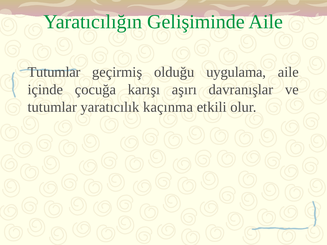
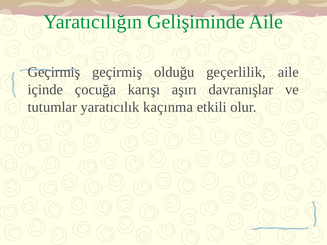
Tutumlar at (54, 72): Tutumlar -> Geçirmiş
uygulama: uygulama -> geçerlilik
